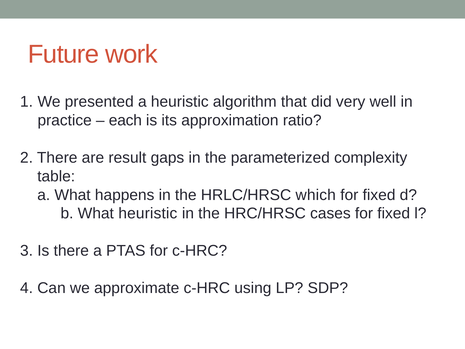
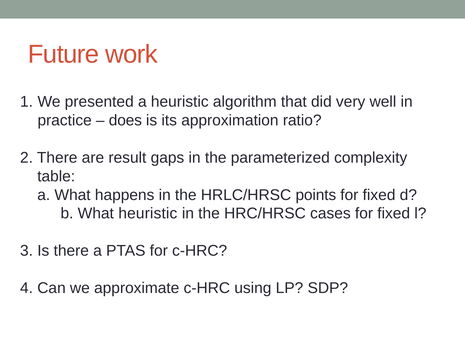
each: each -> does
which: which -> points
